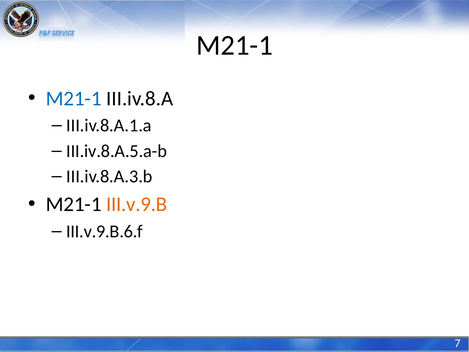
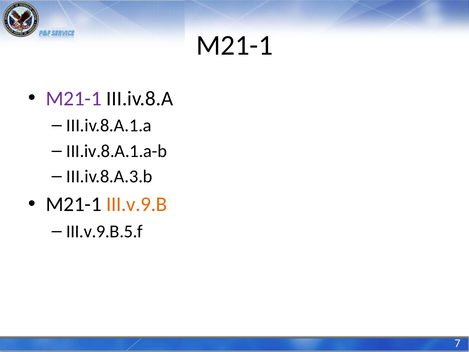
M21-1 at (74, 98) colour: blue -> purple
III.iv.8.A.5.a-b: III.iv.8.A.5.a-b -> III.iv.8.A.1.a-b
III.v.9.B.6.f: III.v.9.B.6.f -> III.v.9.B.5.f
